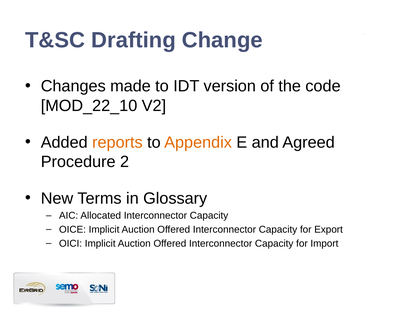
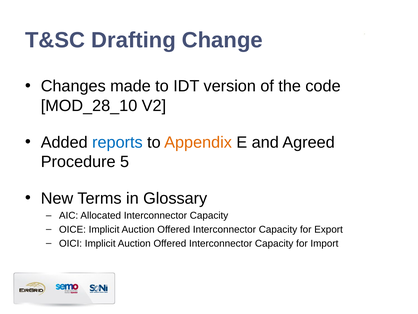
MOD_22_10: MOD_22_10 -> MOD_28_10
reports colour: orange -> blue
2: 2 -> 5
